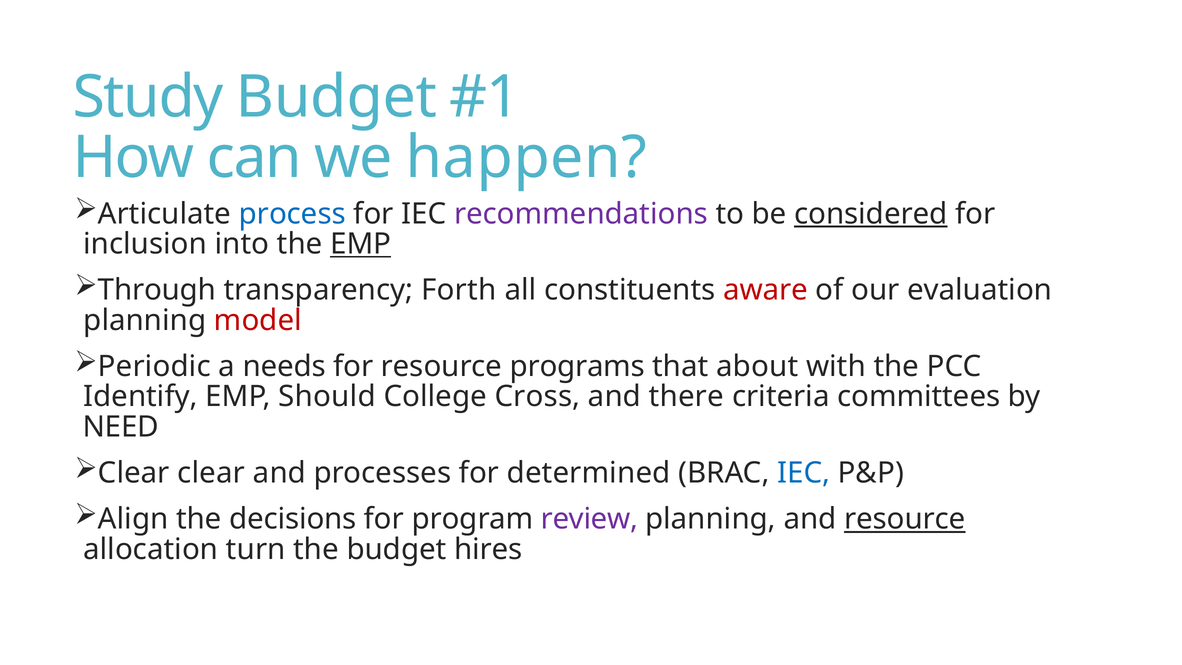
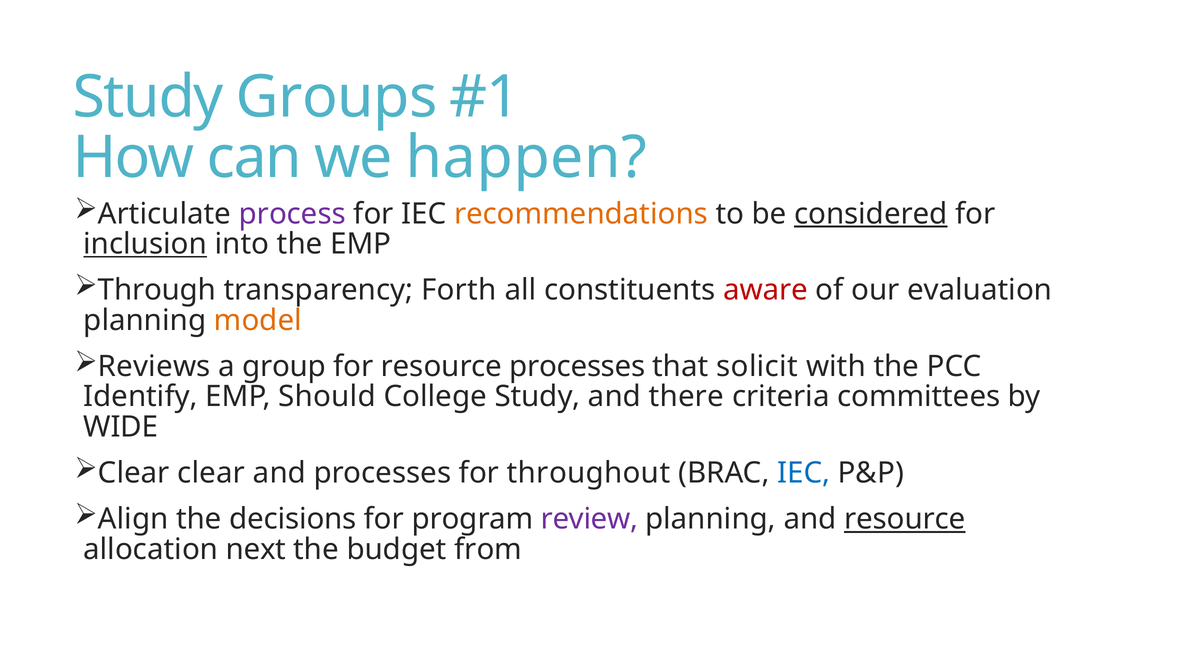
Study Budget: Budget -> Groups
process colour: blue -> purple
recommendations colour: purple -> orange
inclusion underline: none -> present
EMP at (361, 244) underline: present -> none
model colour: red -> orange
Periodic: Periodic -> Reviews
needs: needs -> group
resource programs: programs -> processes
about: about -> solicit
College Cross: Cross -> Study
NEED: NEED -> WIDE
determined: determined -> throughout
turn: turn -> next
hires: hires -> from
